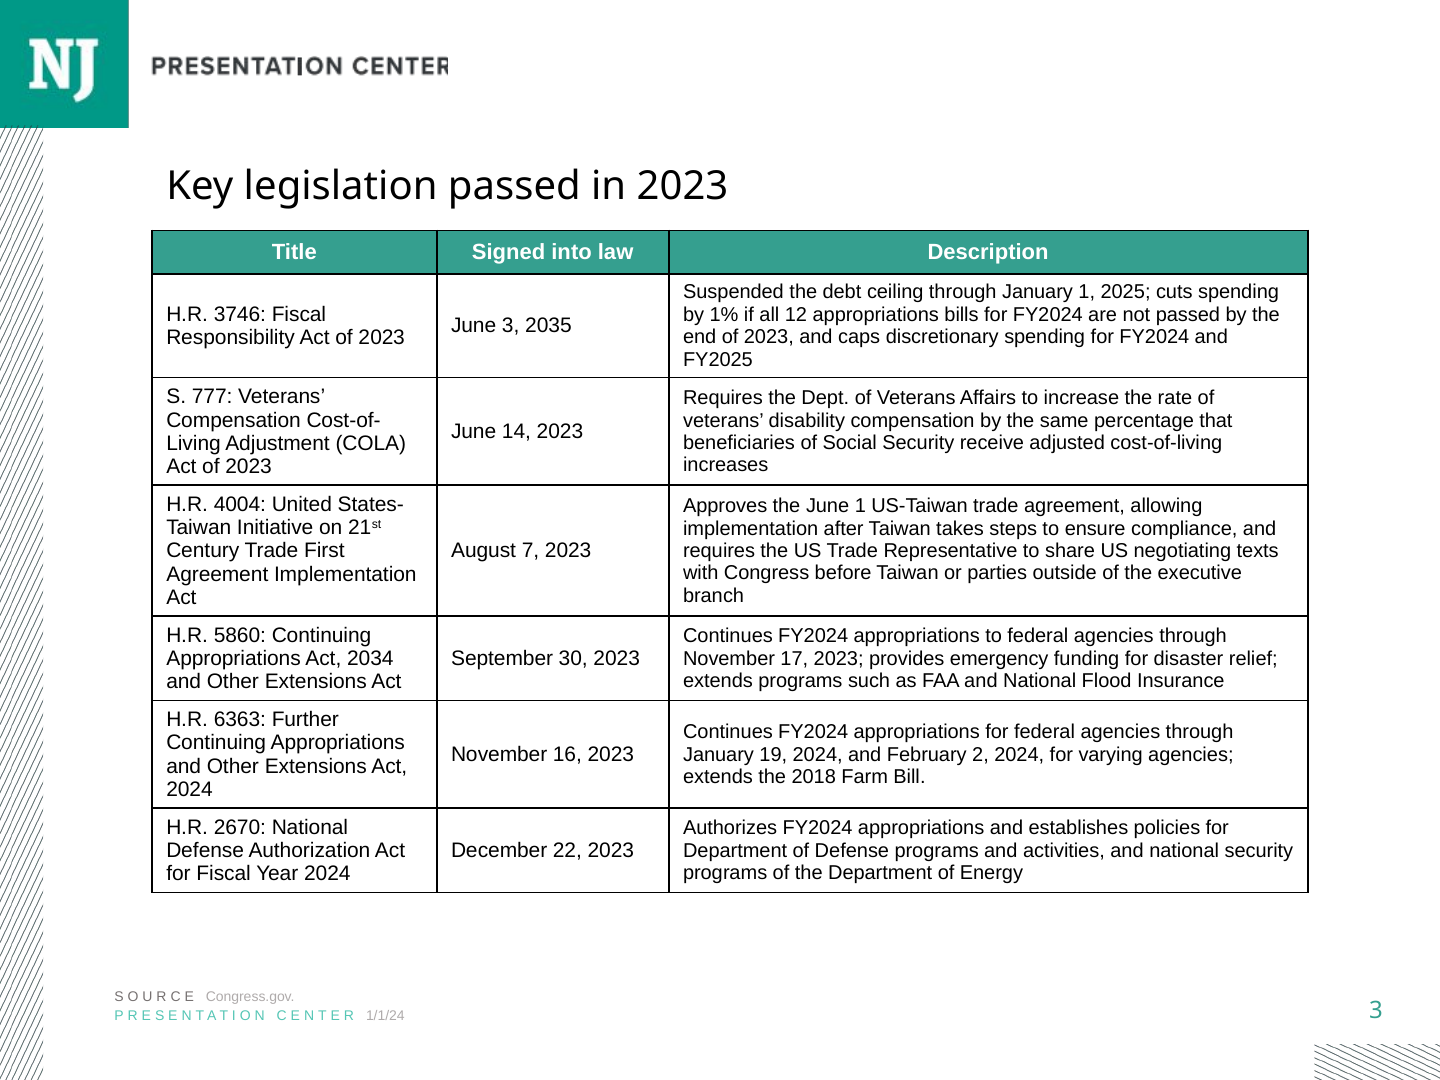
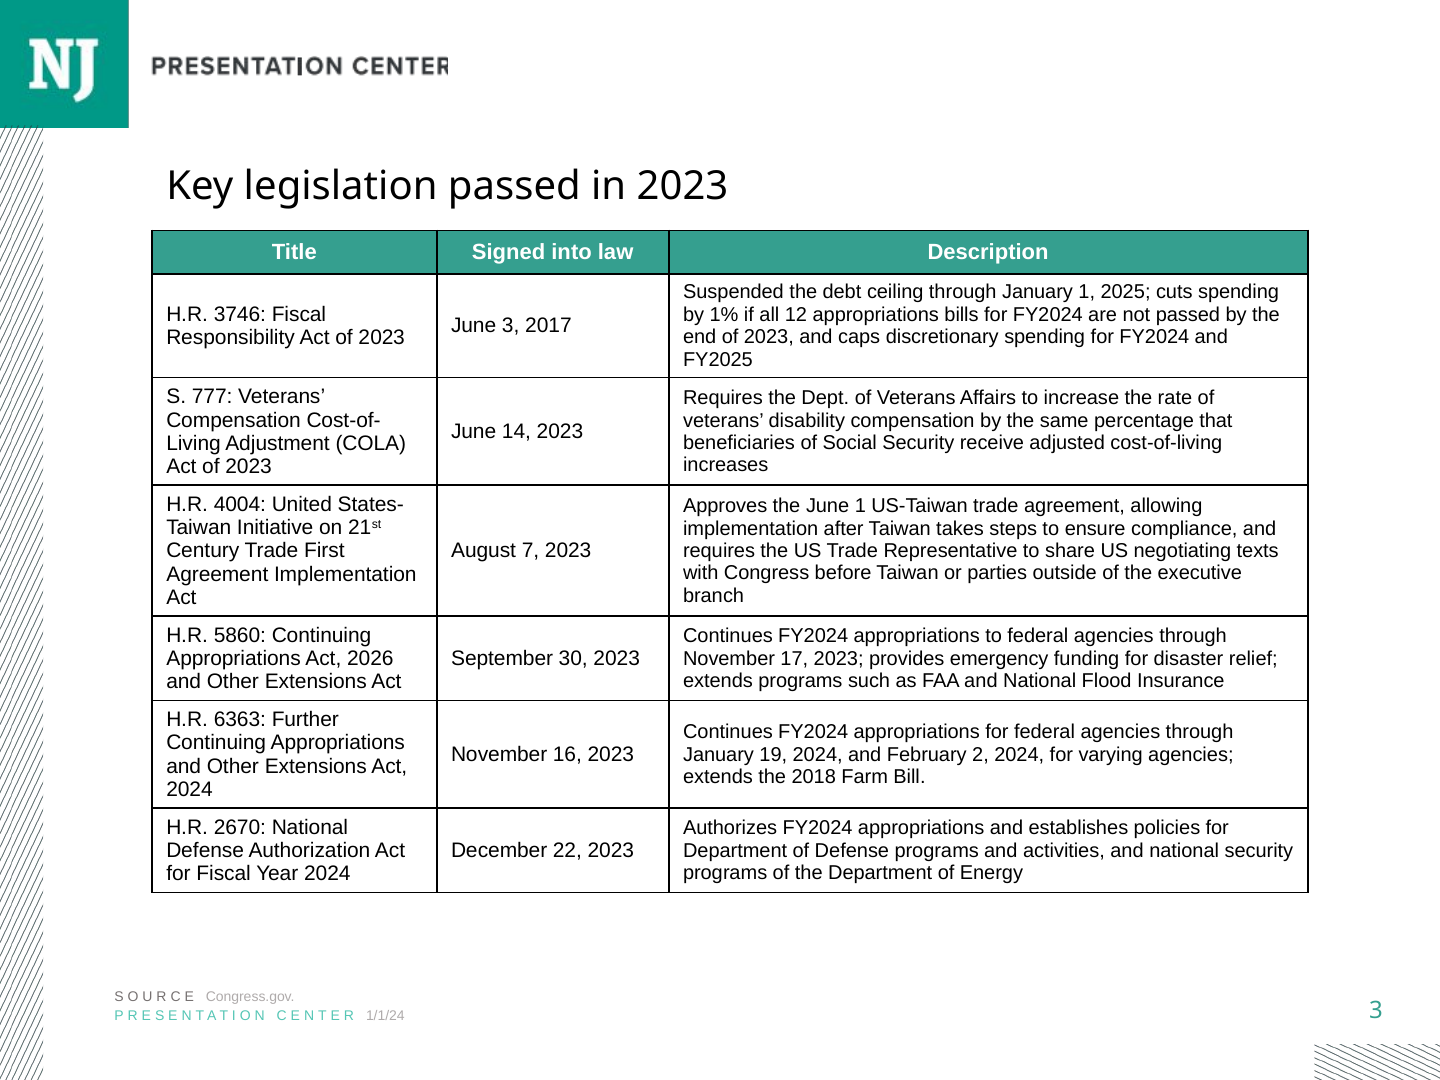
2035: 2035 -> 2017
2034: 2034 -> 2026
